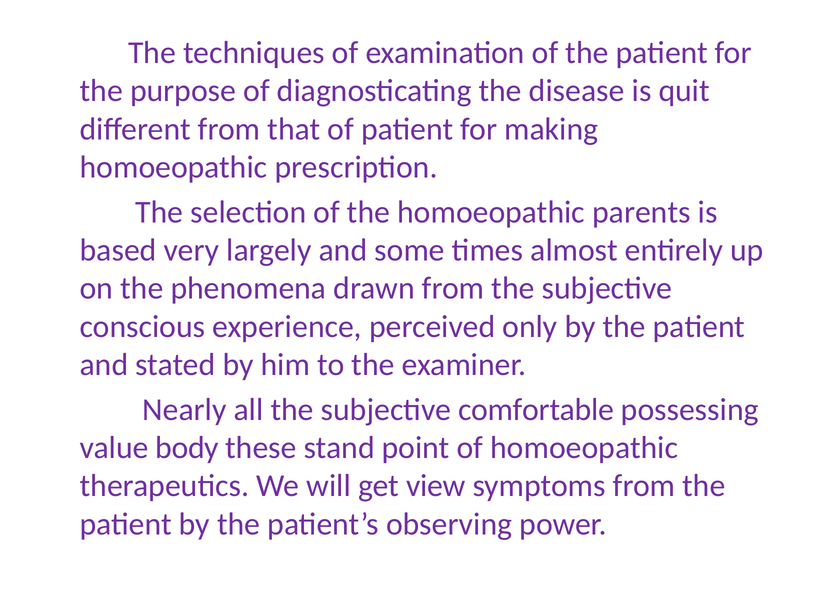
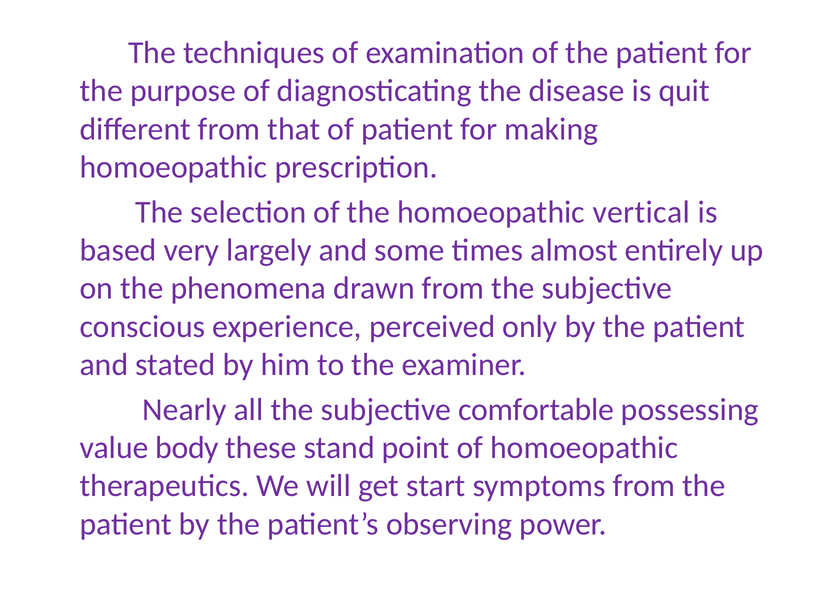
parents: parents -> vertical
view: view -> start
